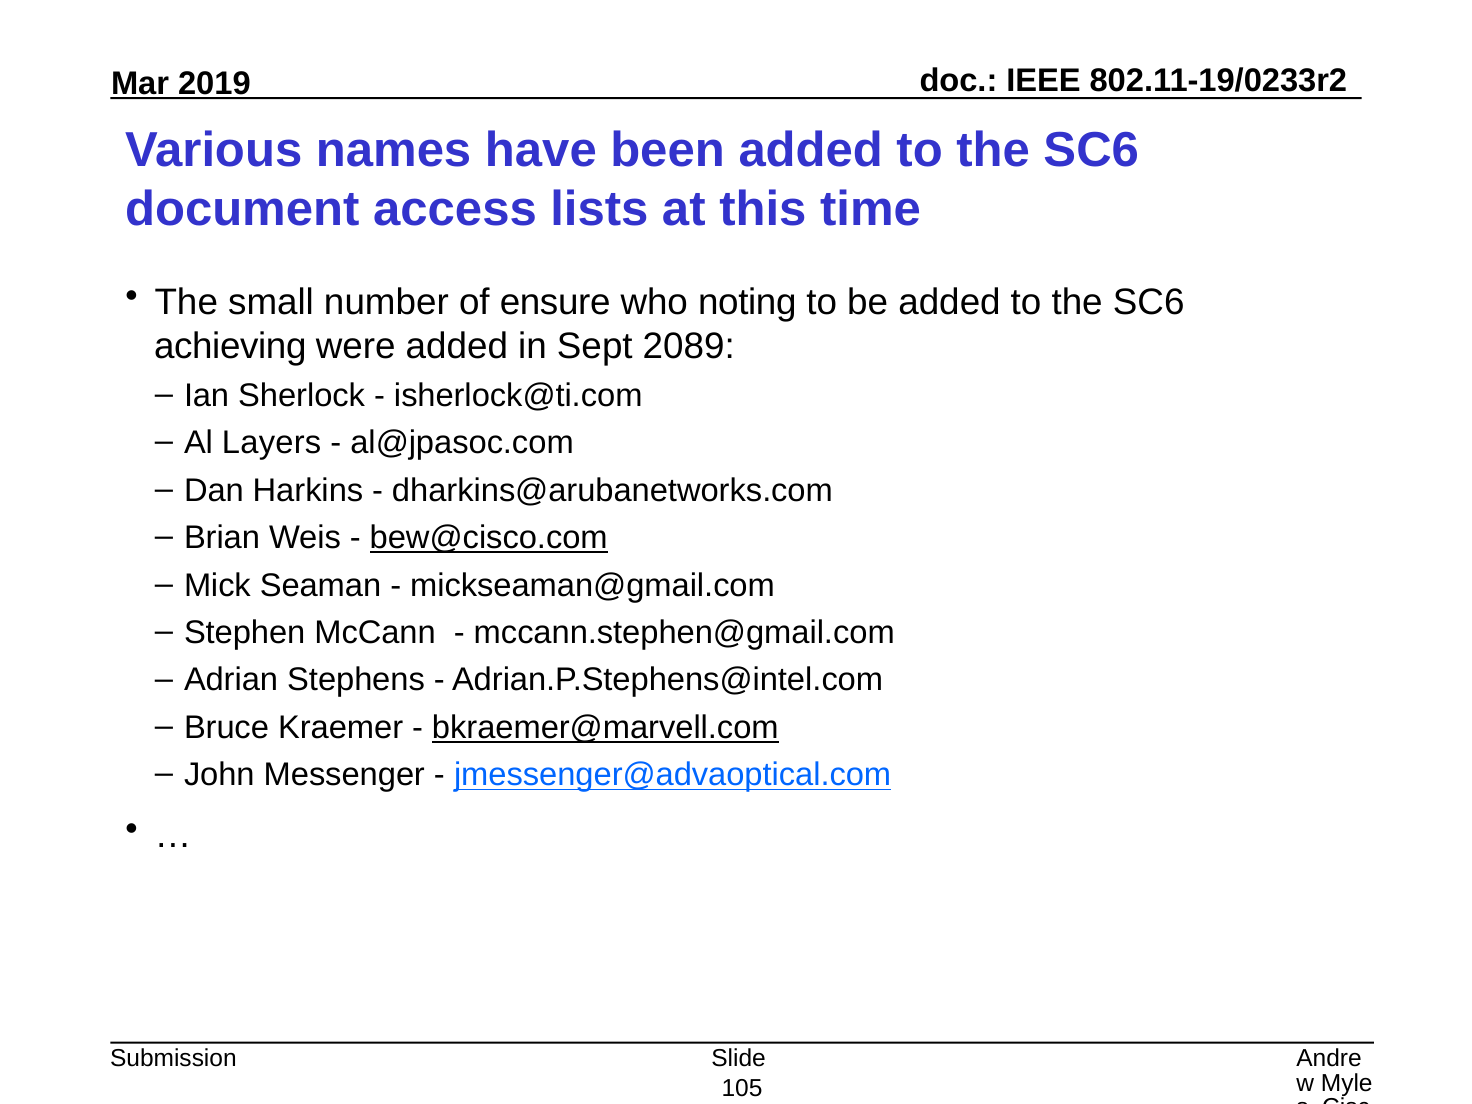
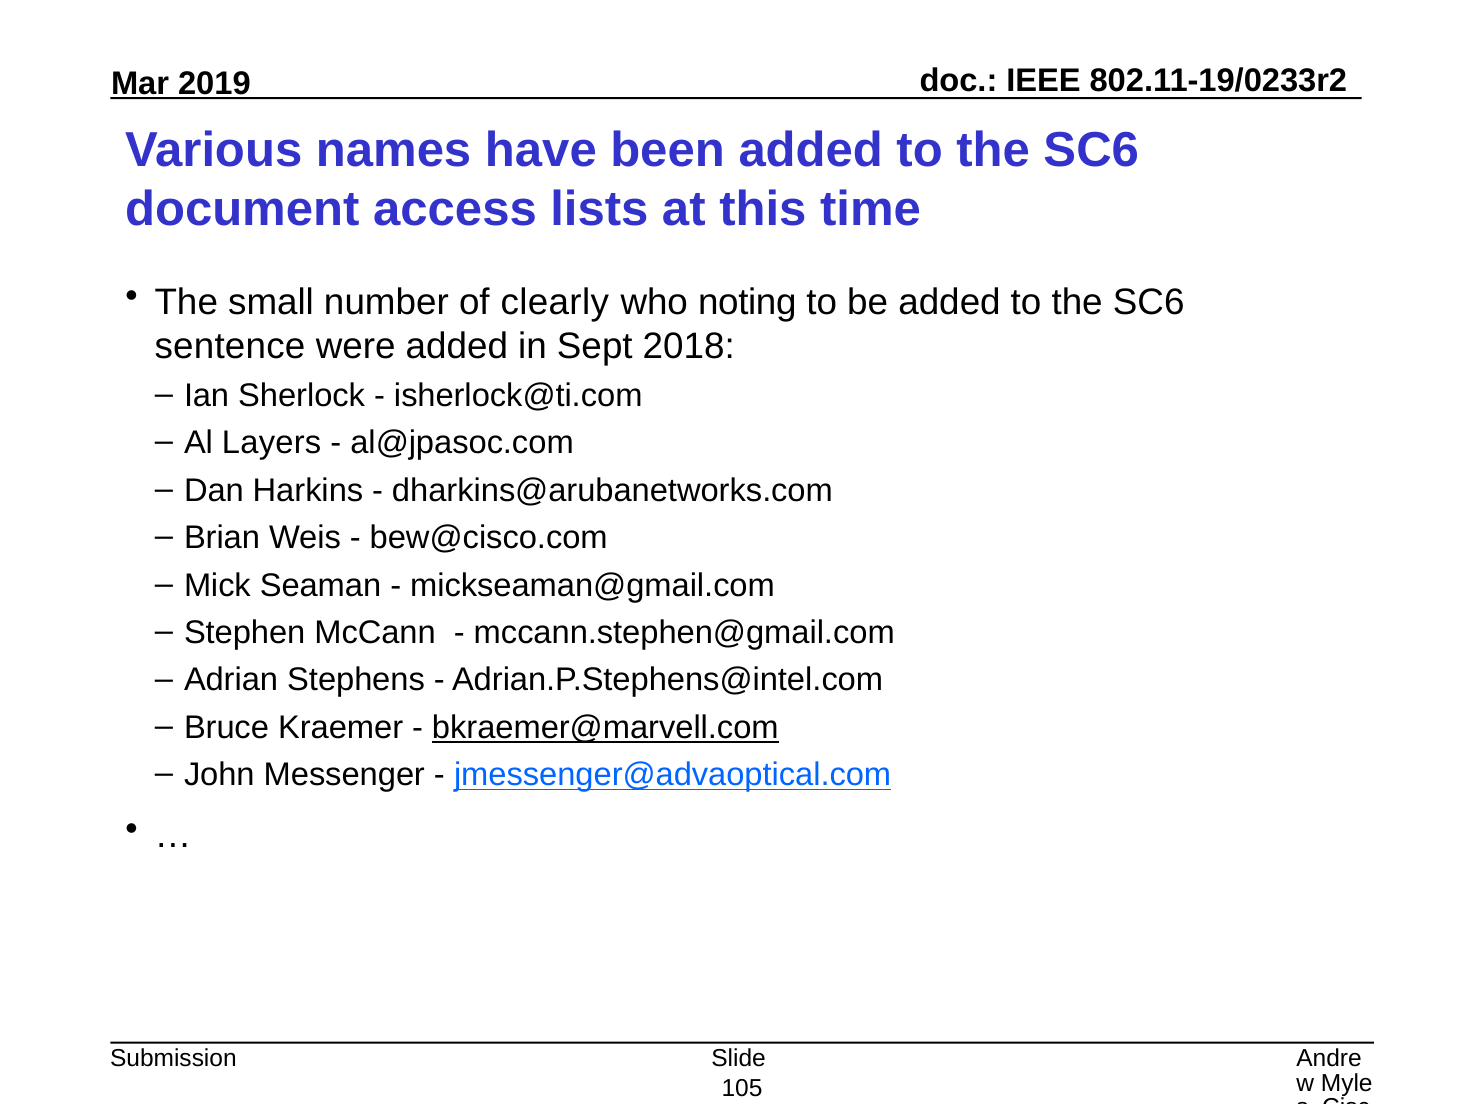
ensure: ensure -> clearly
achieving: achieving -> sentence
2089: 2089 -> 2018
bew@cisco.com underline: present -> none
